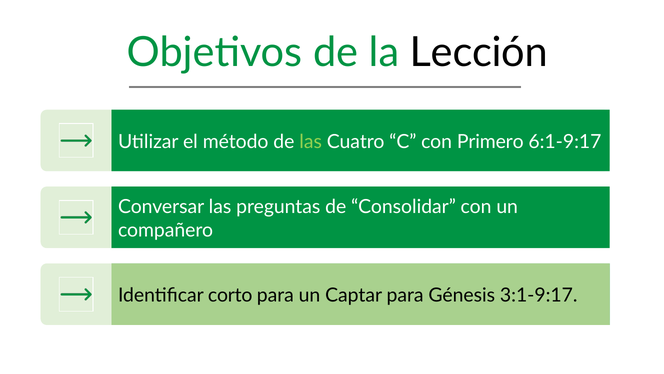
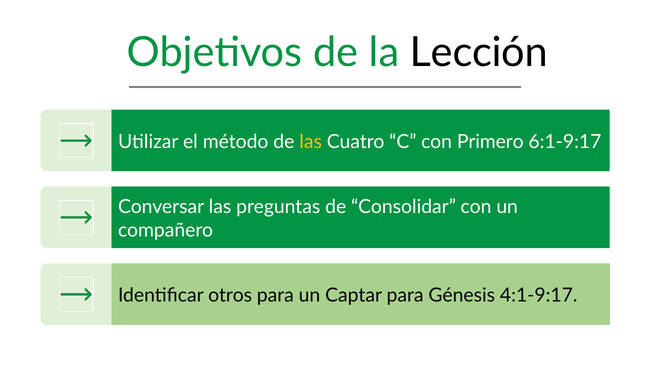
las at (311, 142) colour: light green -> yellow
corto: corto -> otros
3:1-9:17: 3:1-9:17 -> 4:1-9:17
